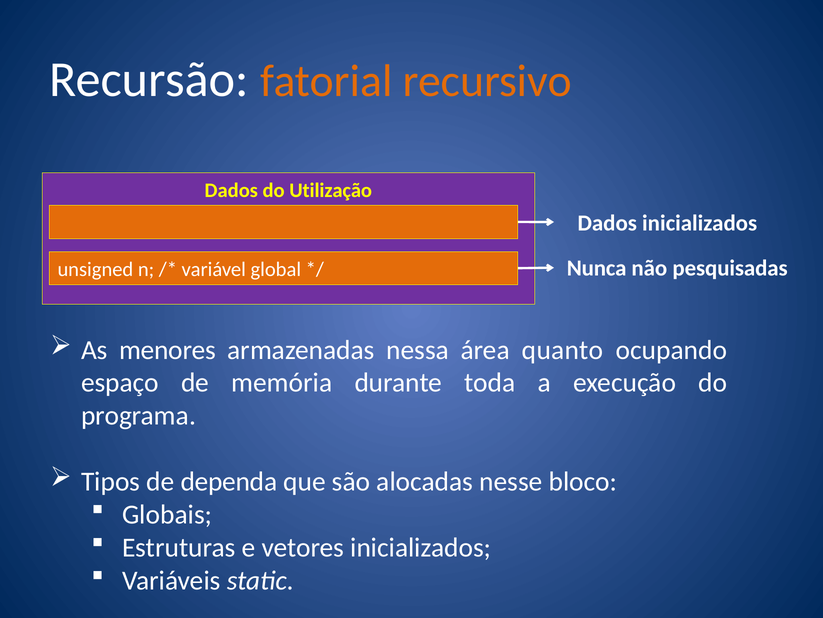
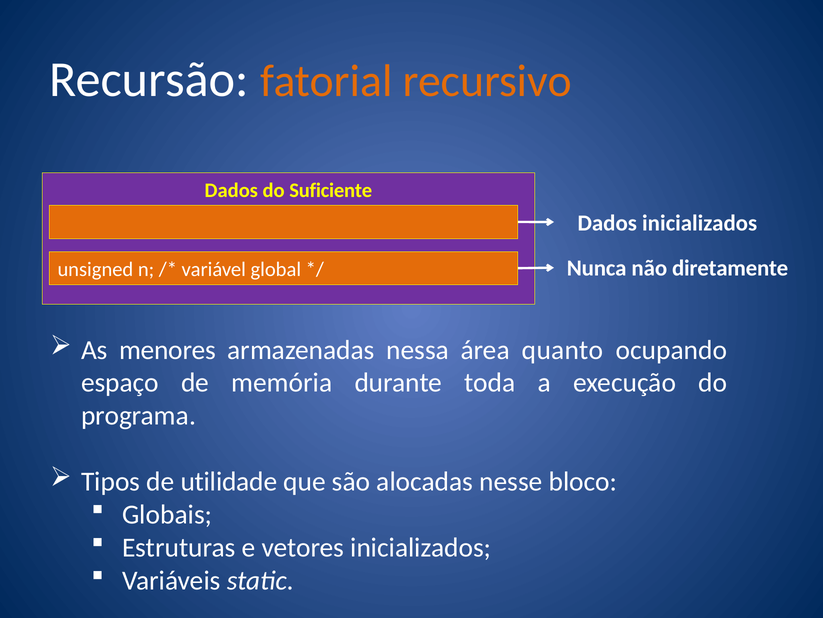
Utilização: Utilização -> Suficiente
pesquisadas: pesquisadas -> diretamente
dependa: dependa -> utilidade
